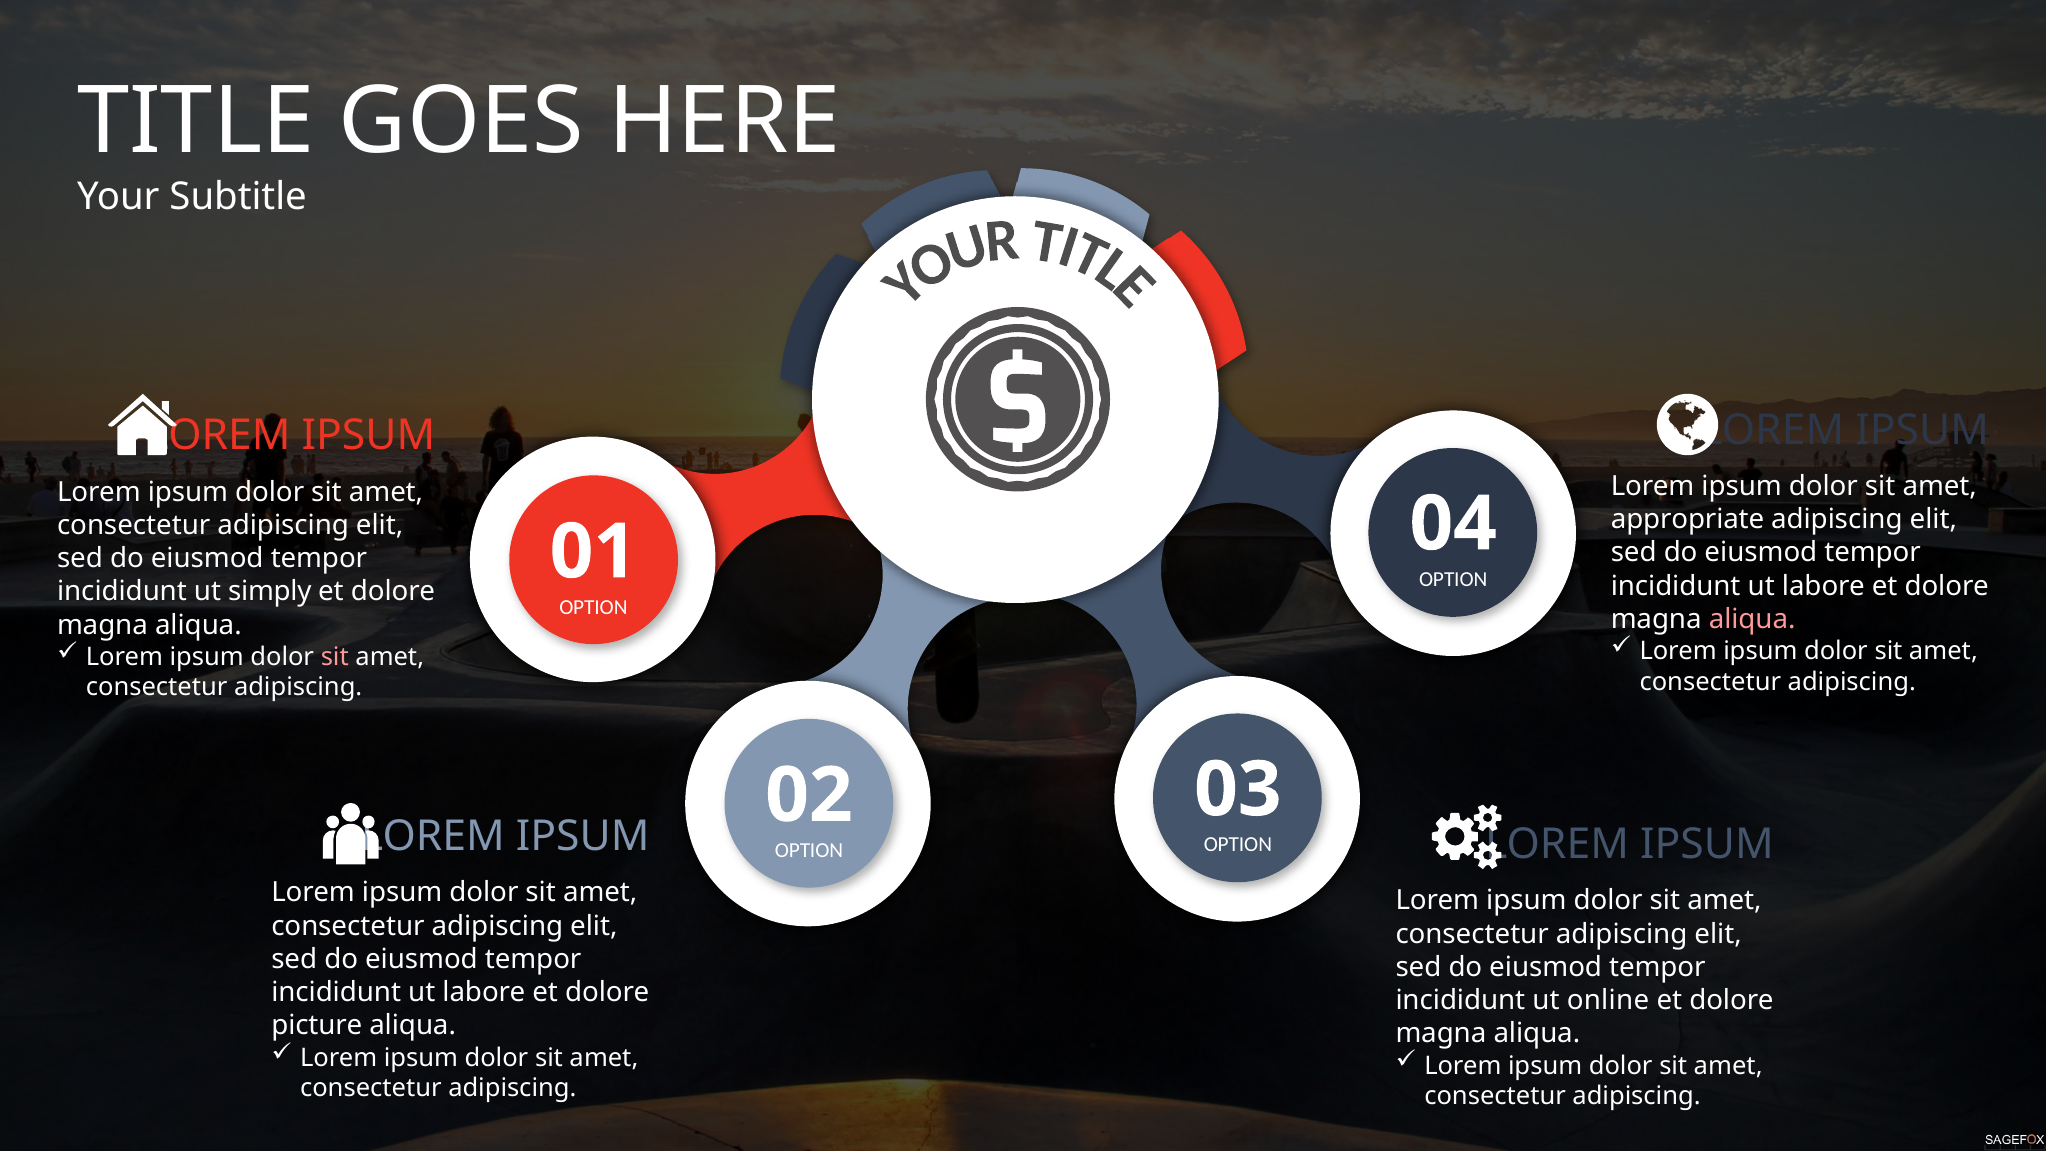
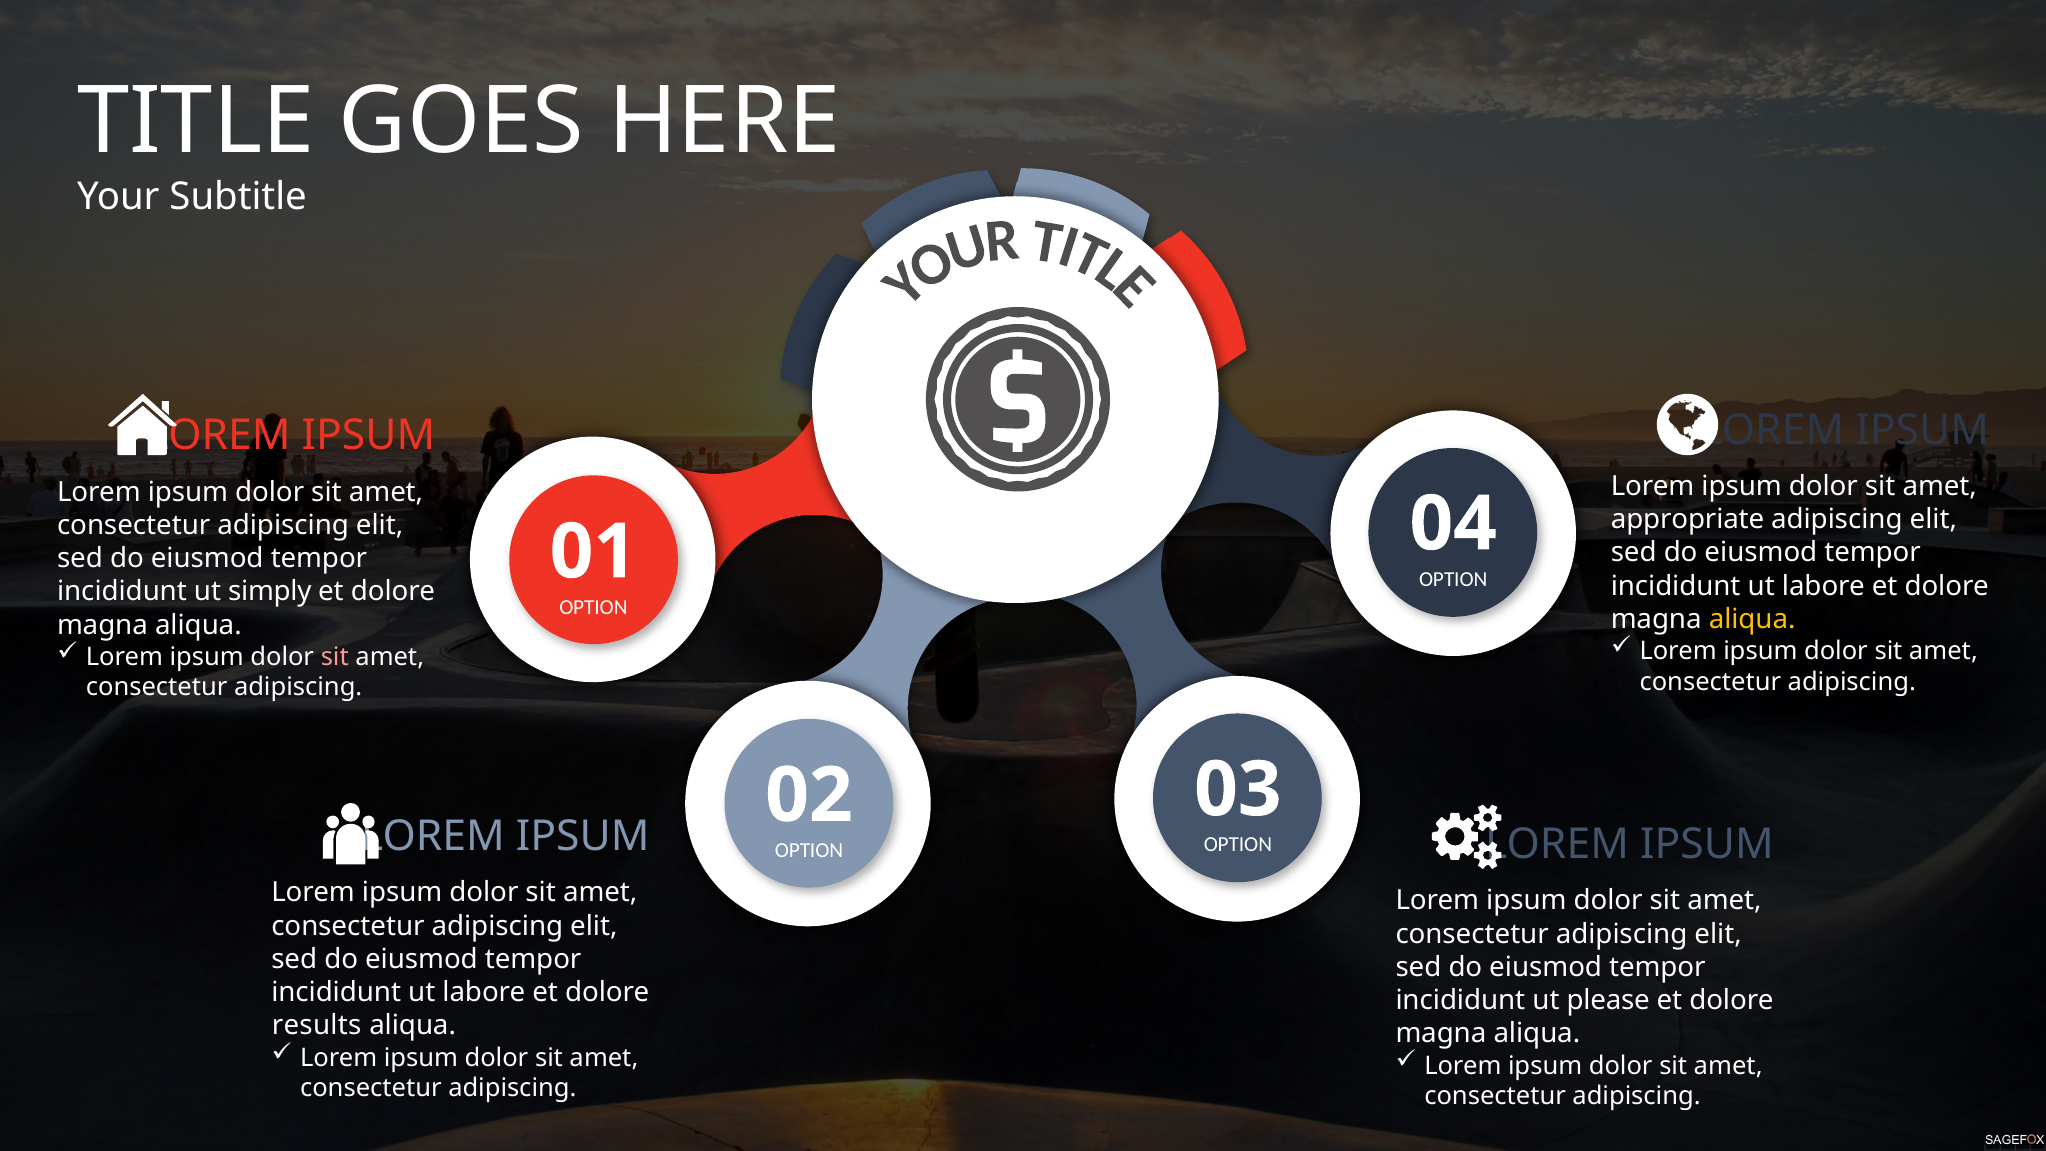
aliqua at (1752, 619) colour: pink -> yellow
online: online -> please
picture: picture -> results
